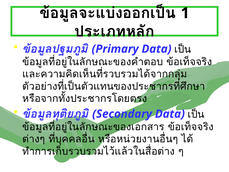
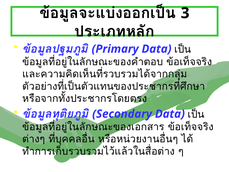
1: 1 -> 3
